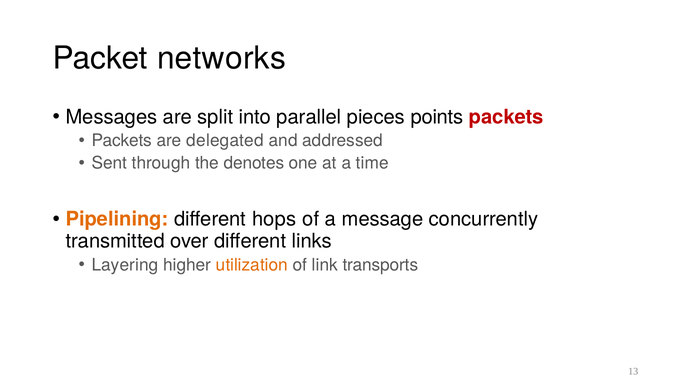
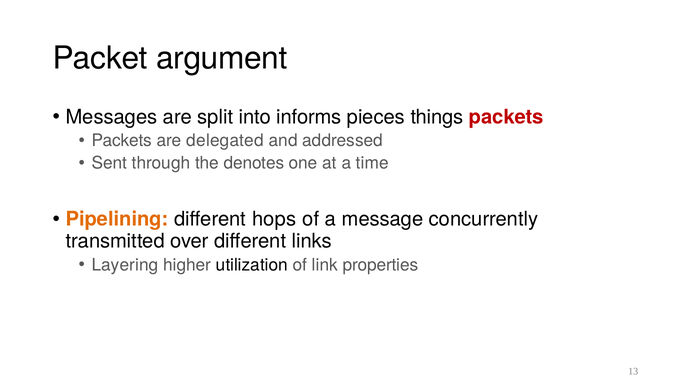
networks: networks -> argument
parallel: parallel -> informs
points: points -> things
utilization colour: orange -> black
transports: transports -> properties
